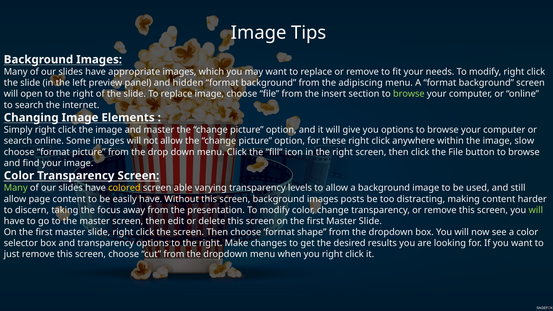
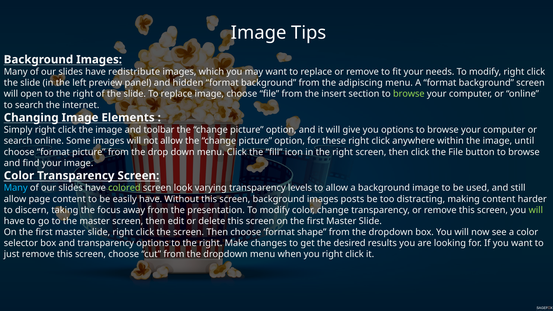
appropriate: appropriate -> redistribute
and master: master -> toolbar
slow: slow -> until
Many at (16, 188) colour: light green -> light blue
colored colour: yellow -> light green
able: able -> look
